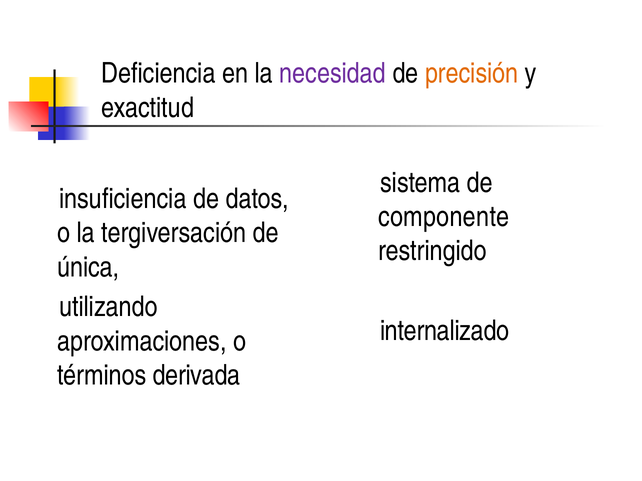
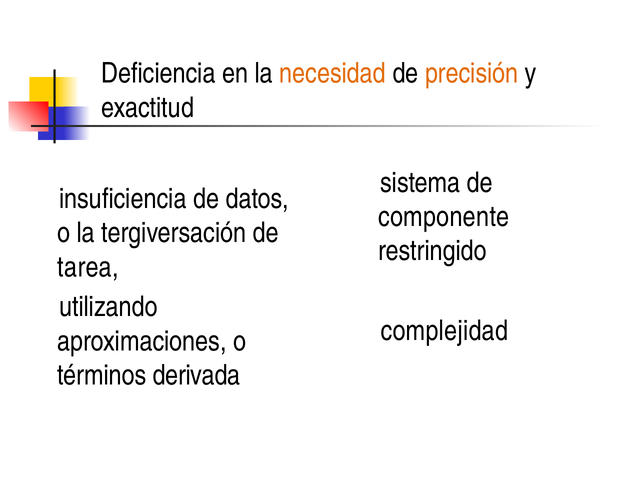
necesidad colour: purple -> orange
única: única -> tarea
internalizado: internalizado -> complejidad
